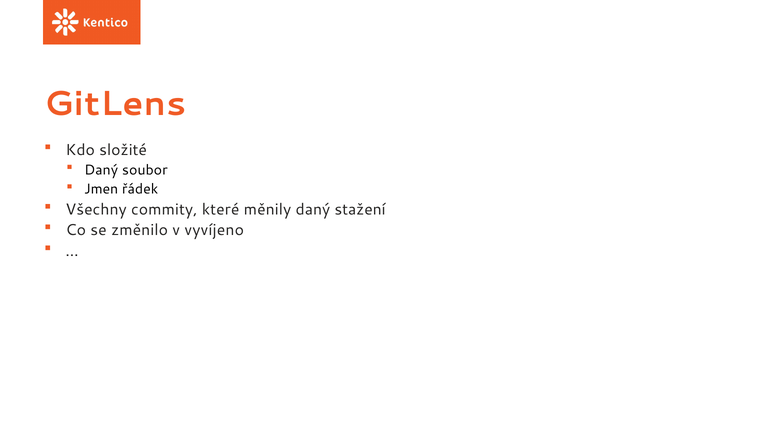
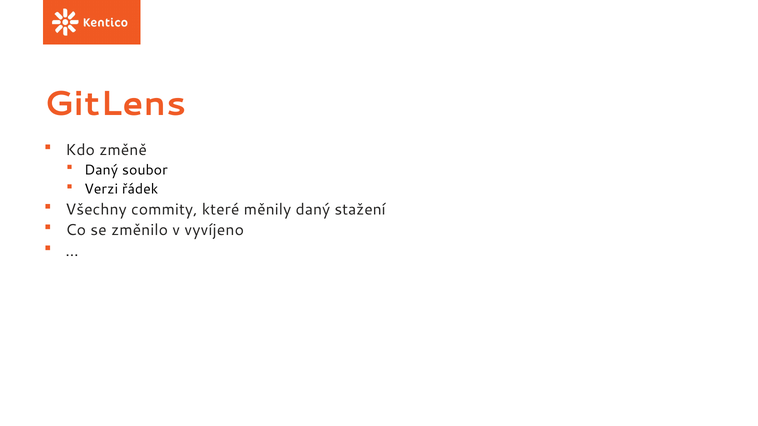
složité: složité -> změně
Jmen: Jmen -> Verzi
